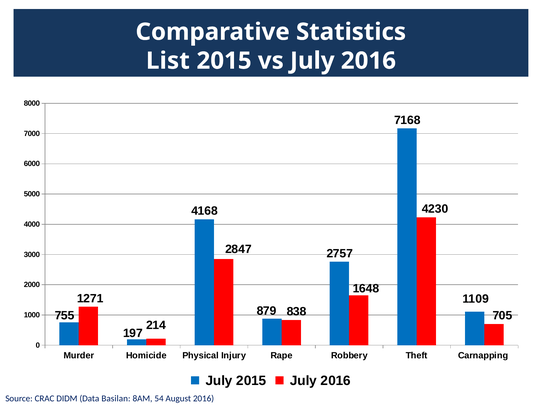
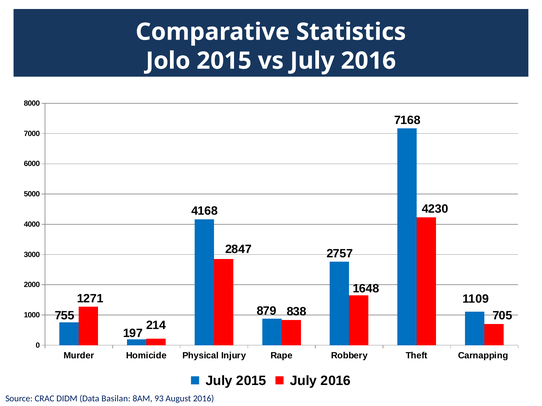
List: List -> Jolo
54: 54 -> 93
